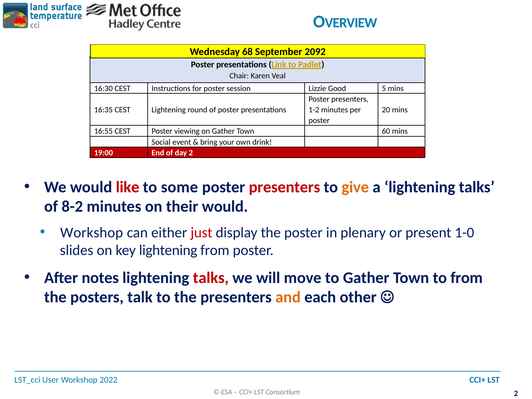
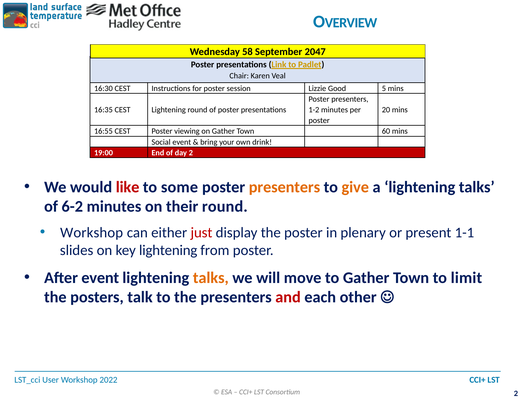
68: 68 -> 58
2092: 2092 -> 2047
presenters at (284, 187) colour: red -> orange
8-2: 8-2 -> 6-2
their would: would -> round
1-0: 1-0 -> 1-1
After notes: notes -> event
talks at (211, 278) colour: red -> orange
to from: from -> limit
and colour: orange -> red
